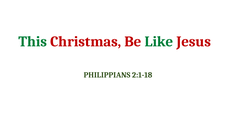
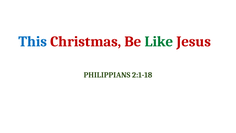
This colour: green -> blue
